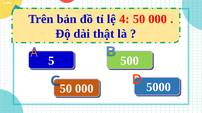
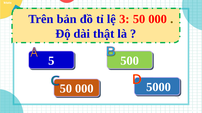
4: 4 -> 3
